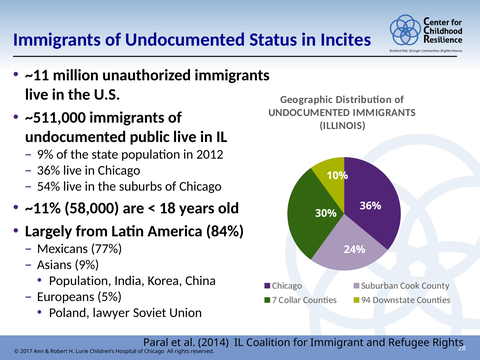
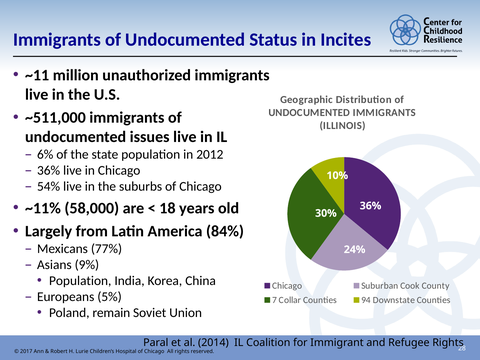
public: public -> issues
9% at (45, 154): 9% -> 6%
lawyer: lawyer -> remain
